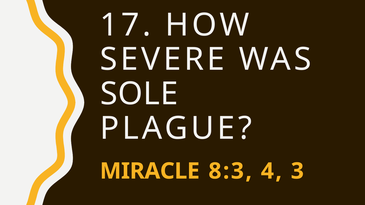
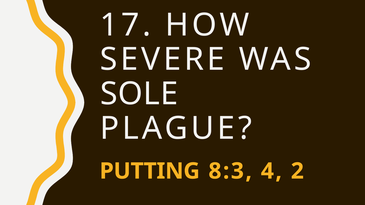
MIRACLE: MIRACLE -> PUTTING
3: 3 -> 2
